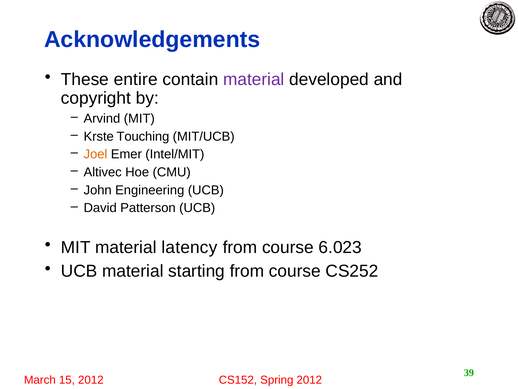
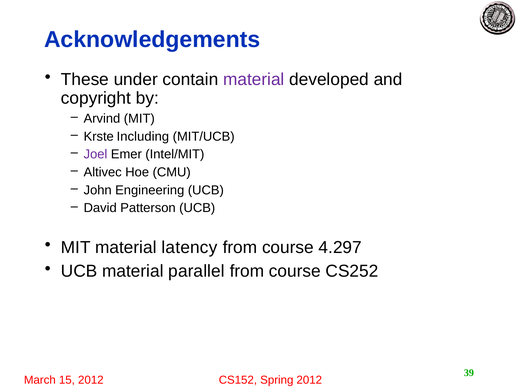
entire: entire -> under
Touching: Touching -> Including
Joel colour: orange -> purple
6.023: 6.023 -> 4.297
starting: starting -> parallel
